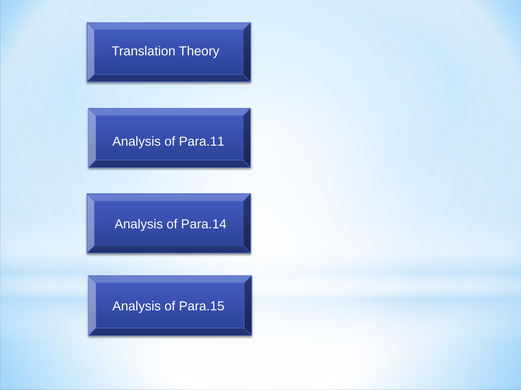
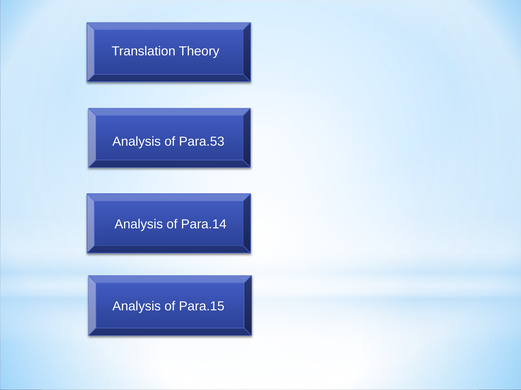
Para.11: Para.11 -> Para.53
